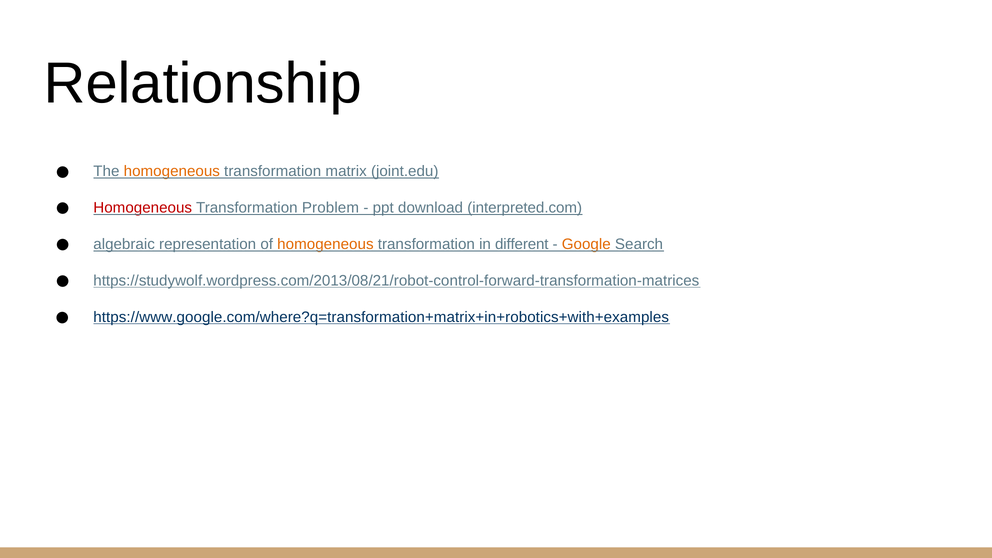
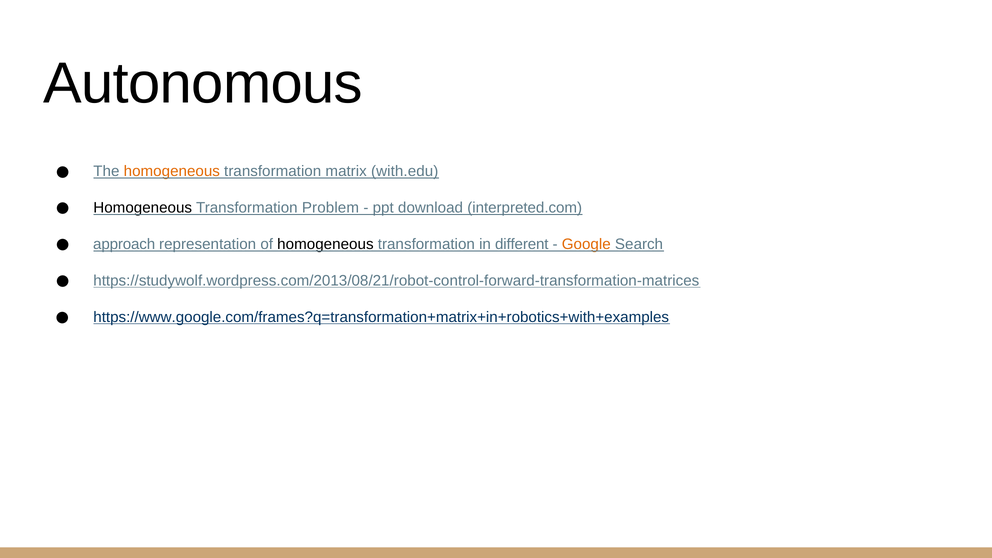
Relationship: Relationship -> Autonomous
joint.edu: joint.edu -> with.edu
Homogeneous at (143, 208) colour: red -> black
algebraic: algebraic -> approach
homogeneous at (325, 244) colour: orange -> black
https://www.google.com/where?q=transformation+matrix+in+robotics+with+examples: https://www.google.com/where?q=transformation+matrix+in+robotics+with+examples -> https://www.google.com/frames?q=transformation+matrix+in+robotics+with+examples
